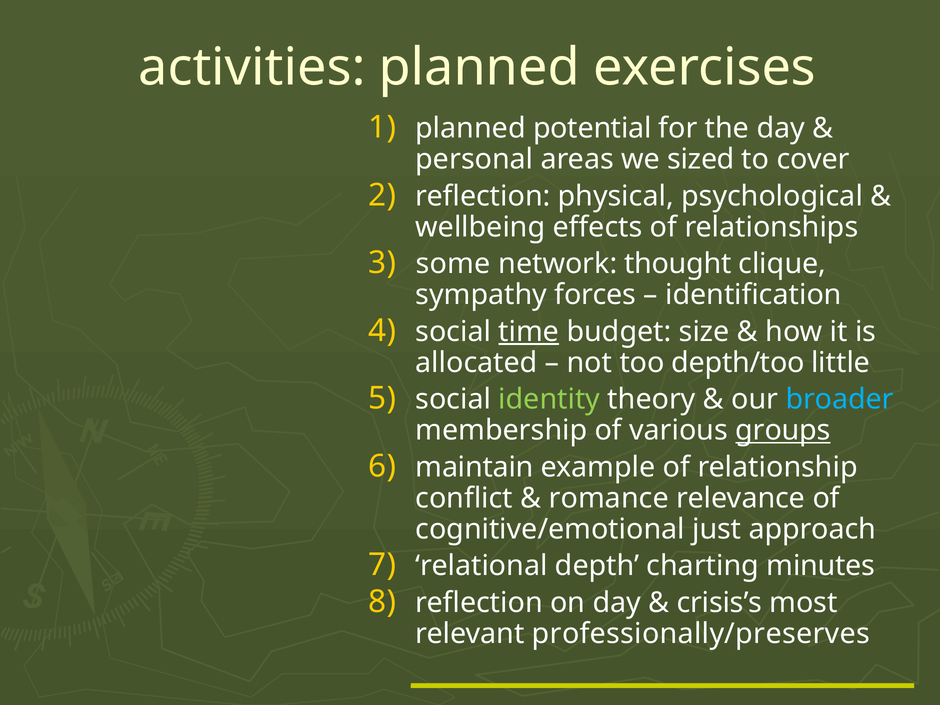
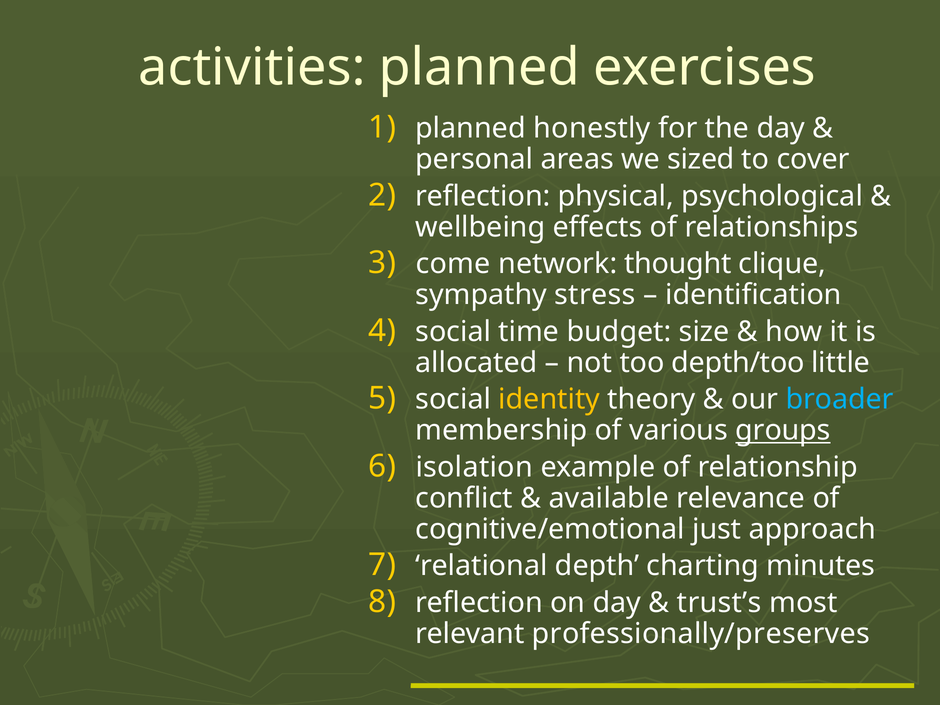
potential: potential -> honestly
some: some -> come
forces: forces -> stress
time underline: present -> none
identity colour: light green -> yellow
maintain: maintain -> isolation
romance: romance -> available
crisis’s: crisis’s -> trust’s
